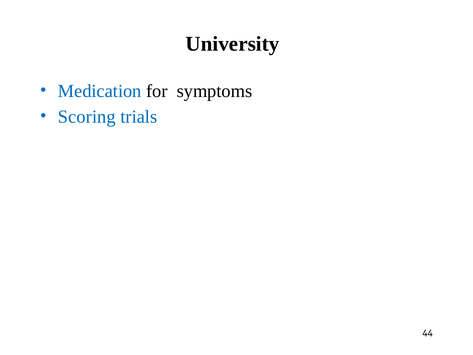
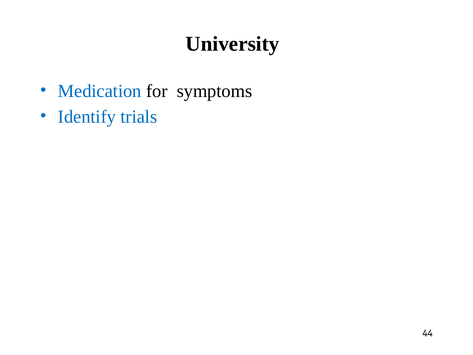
Scoring: Scoring -> Identify
